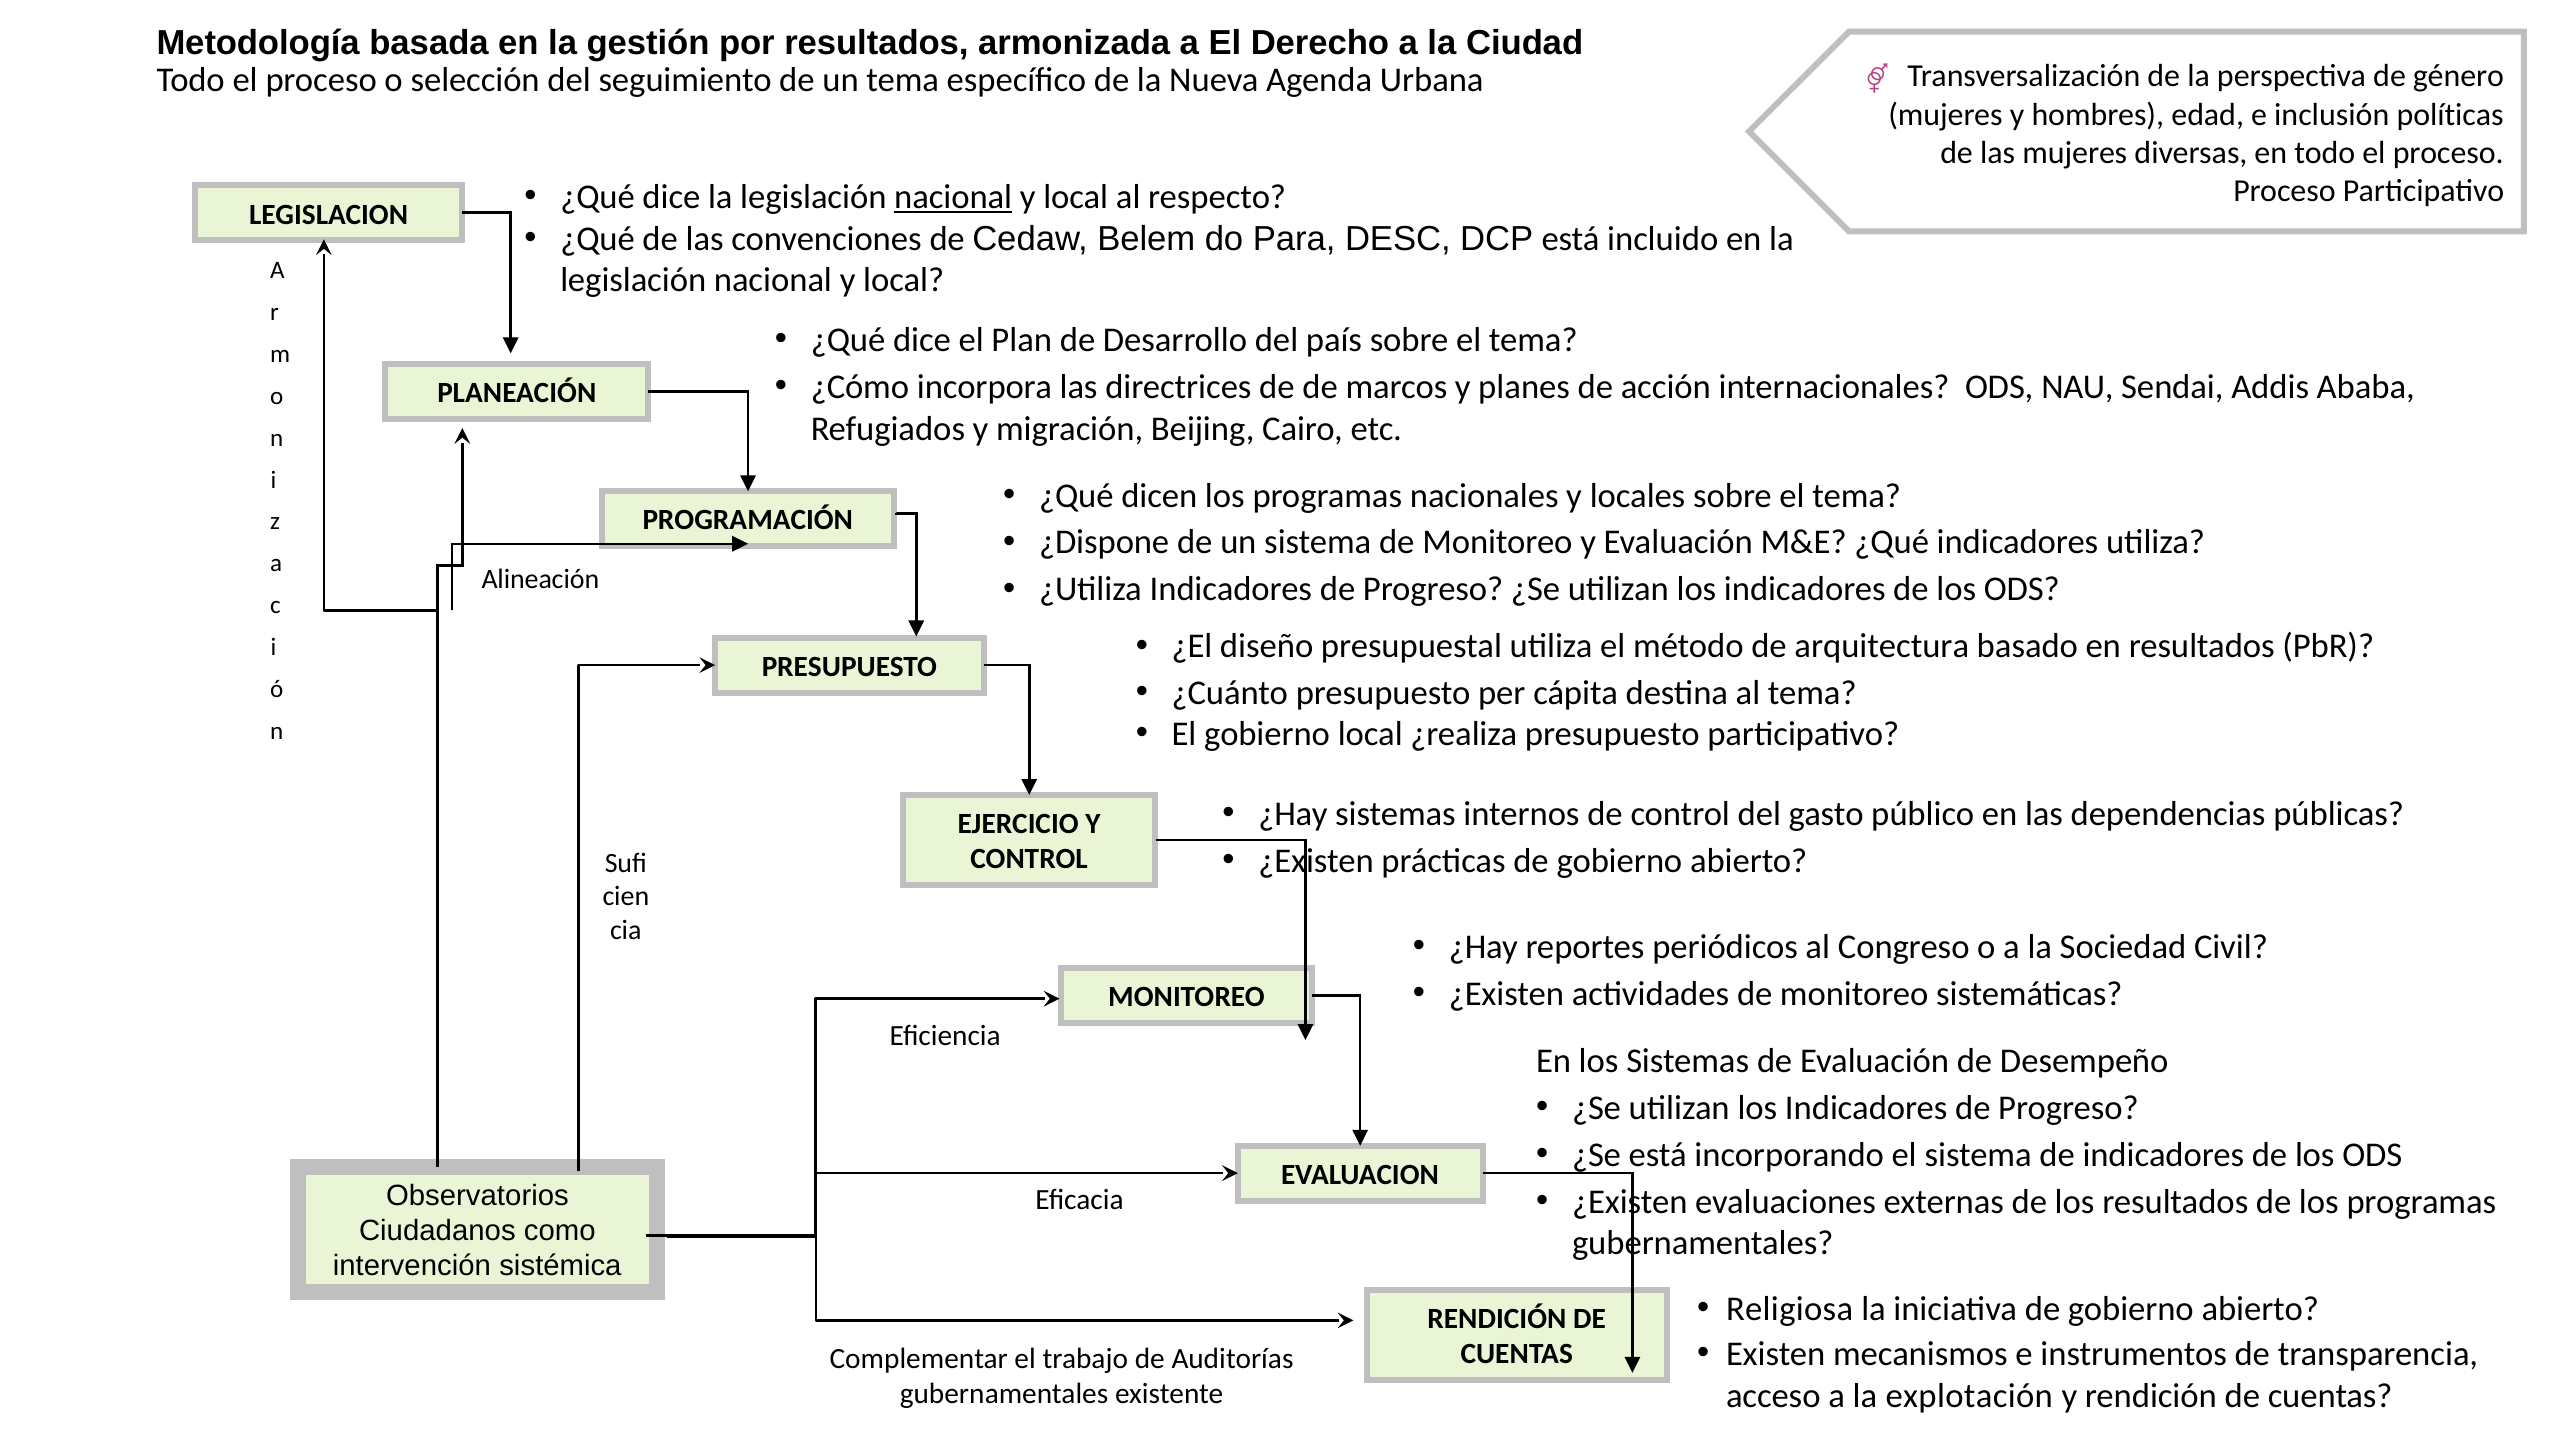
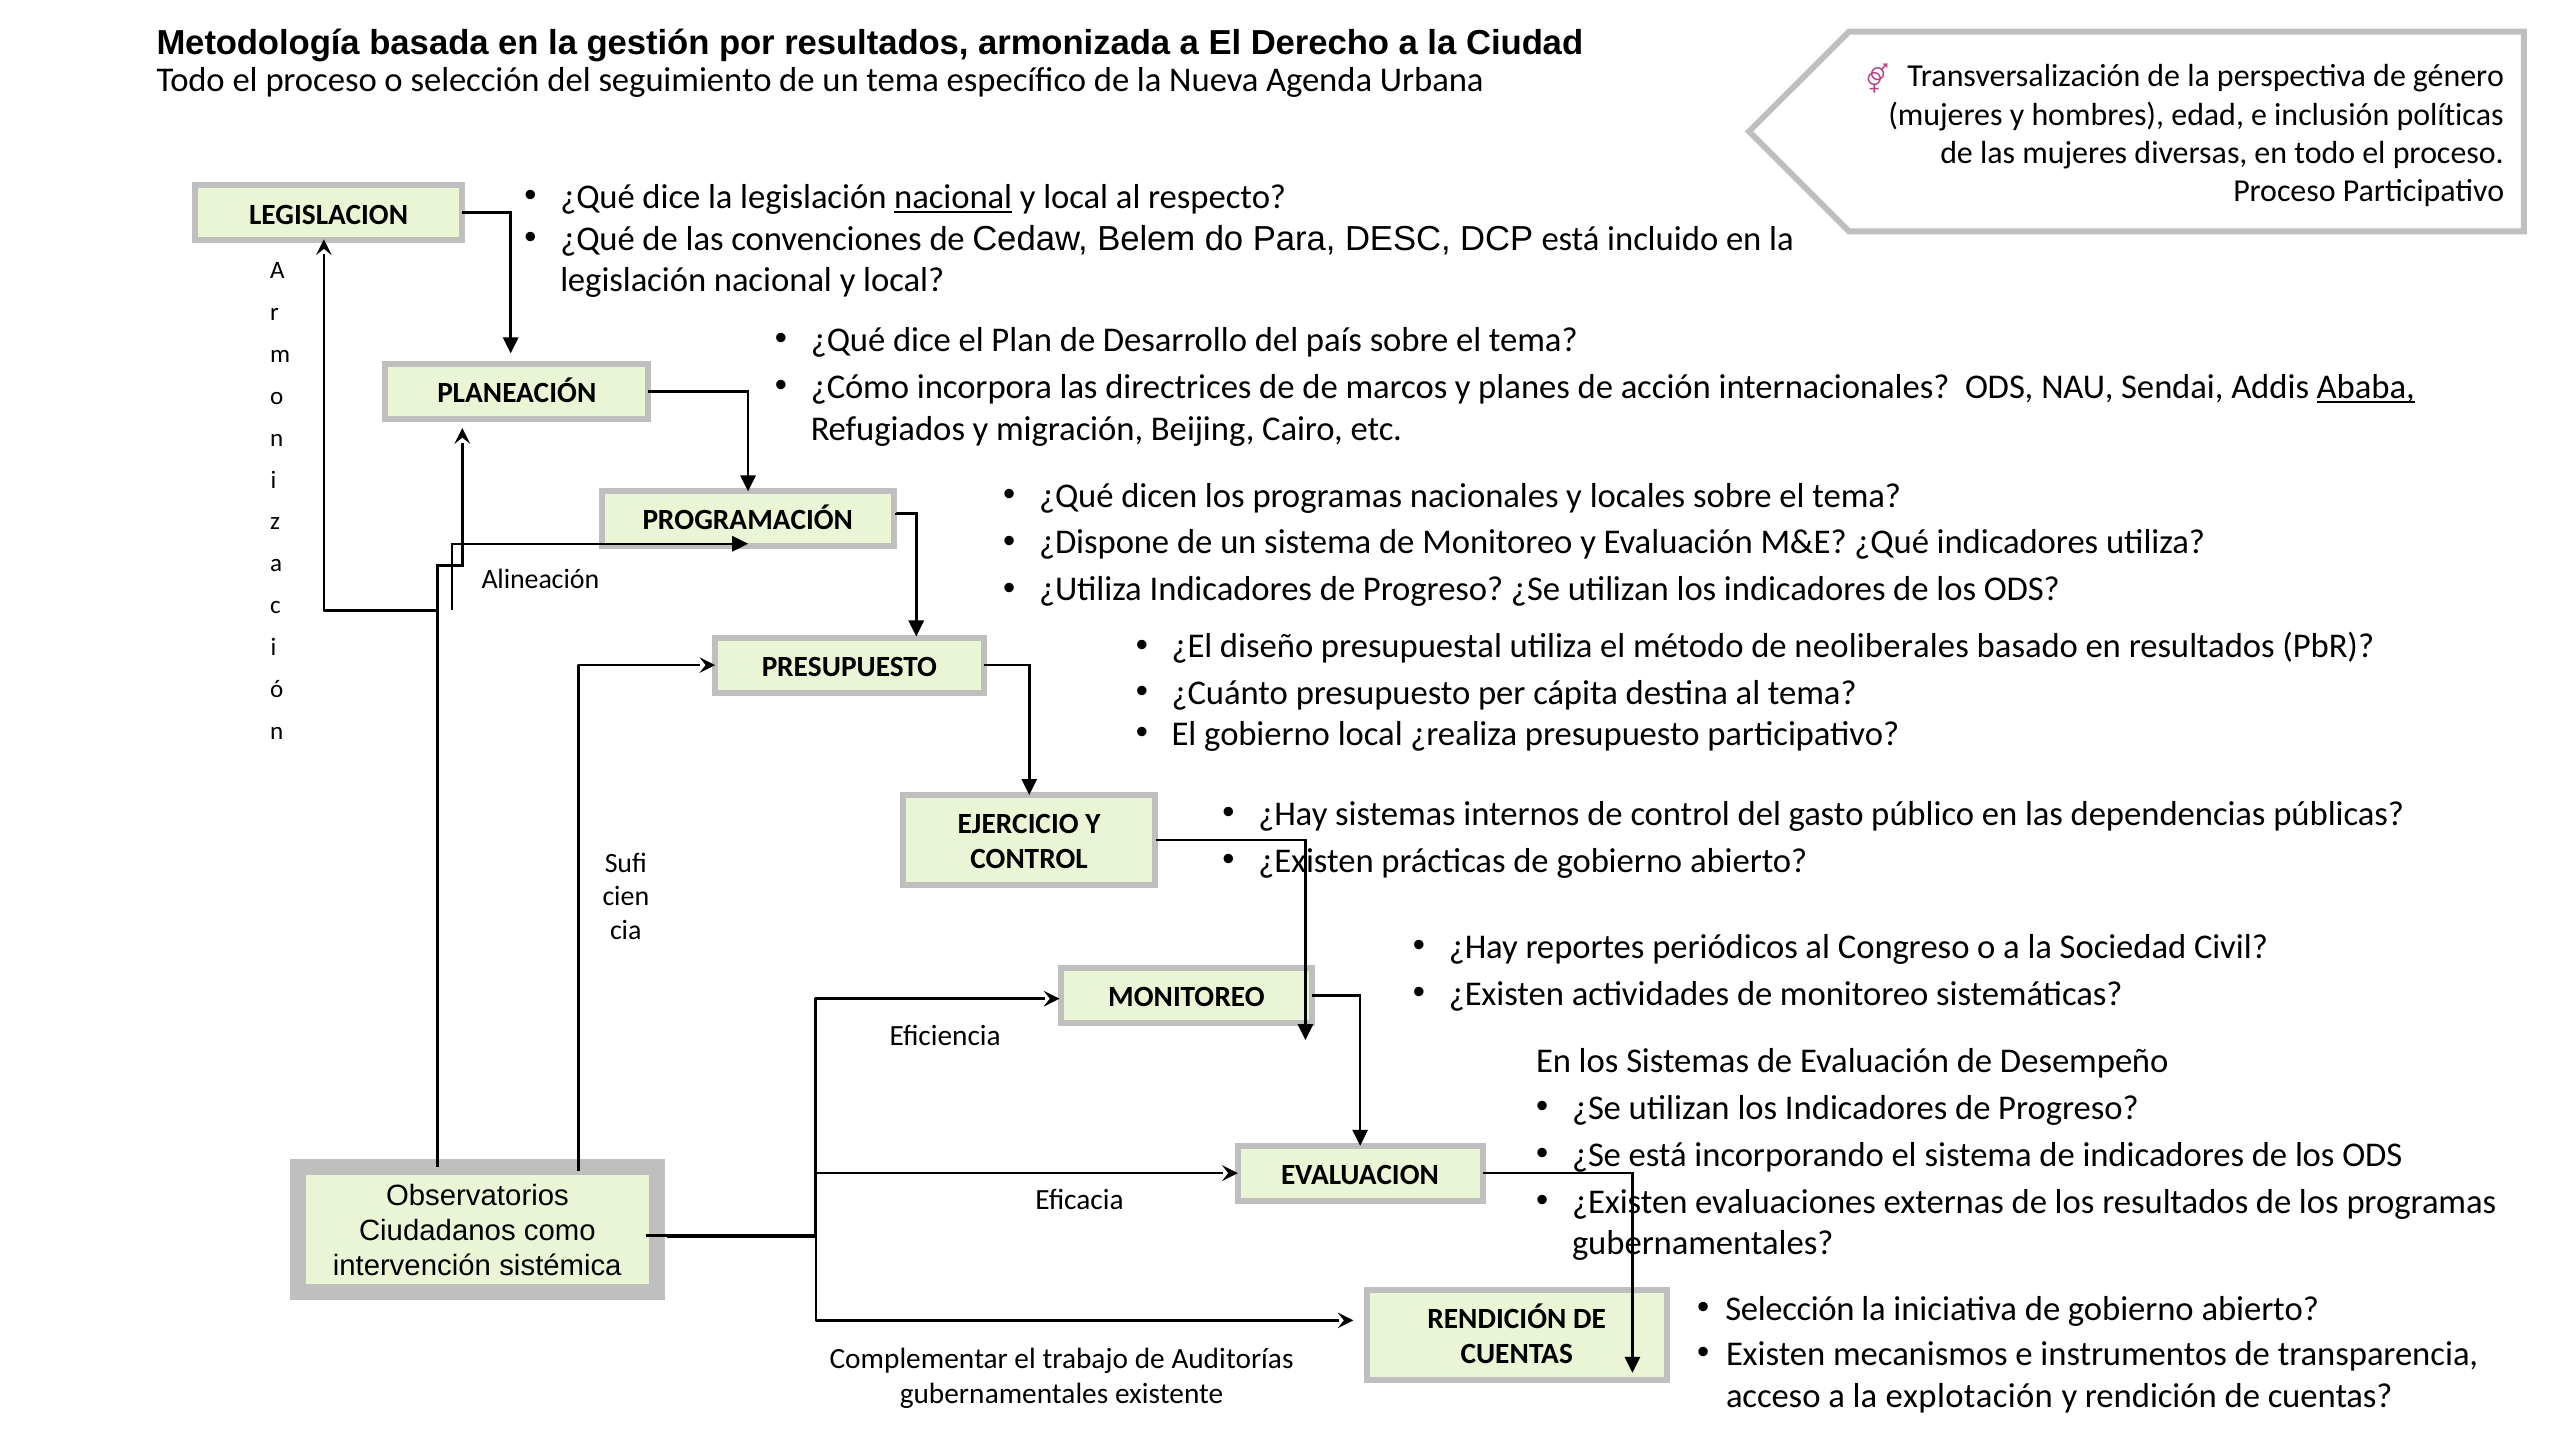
Ababa underline: none -> present
arquitectura: arquitectura -> neoliberales
Religiosa at (1790, 1309): Religiosa -> Selección
